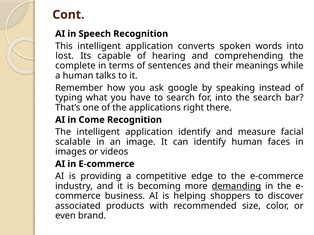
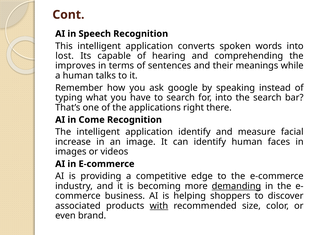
complete: complete -> improves
scalable: scalable -> increase
with underline: none -> present
